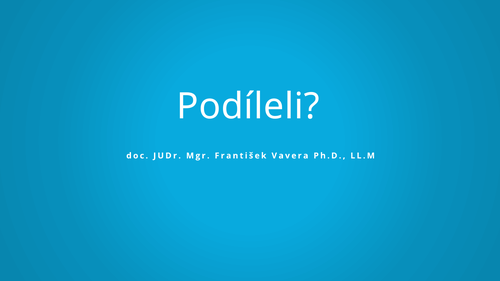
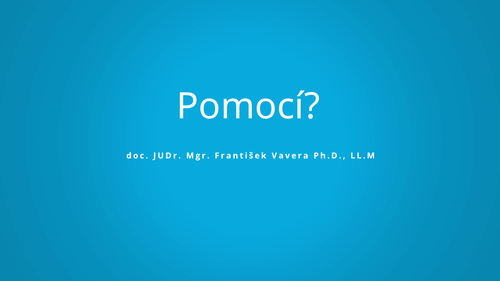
Podíleli: Podíleli -> Pomocí
